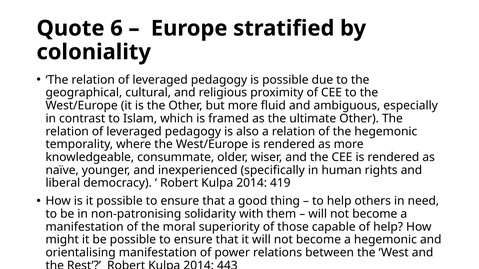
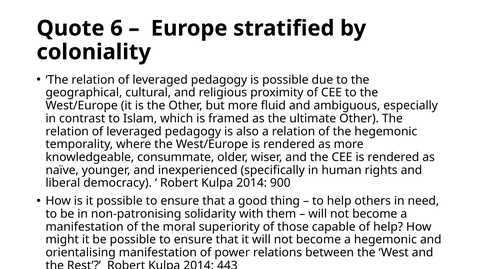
419: 419 -> 900
